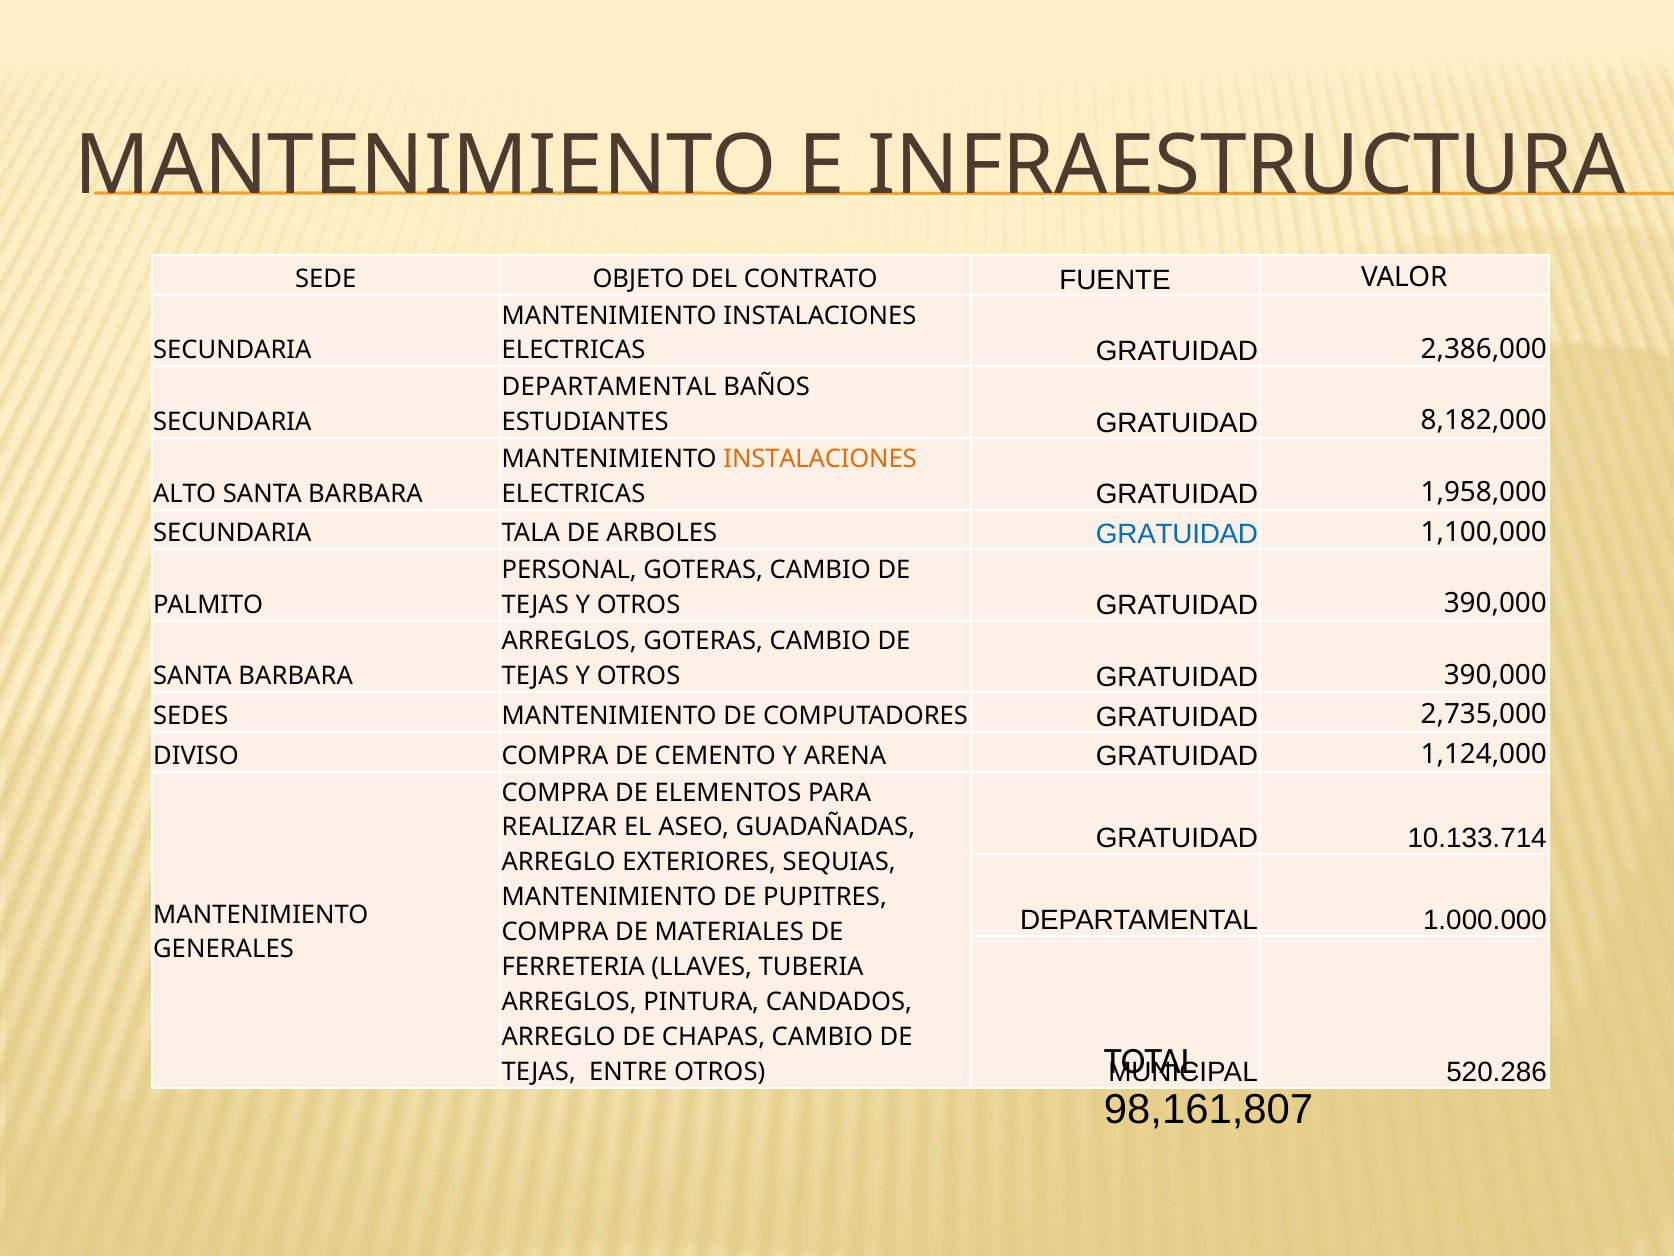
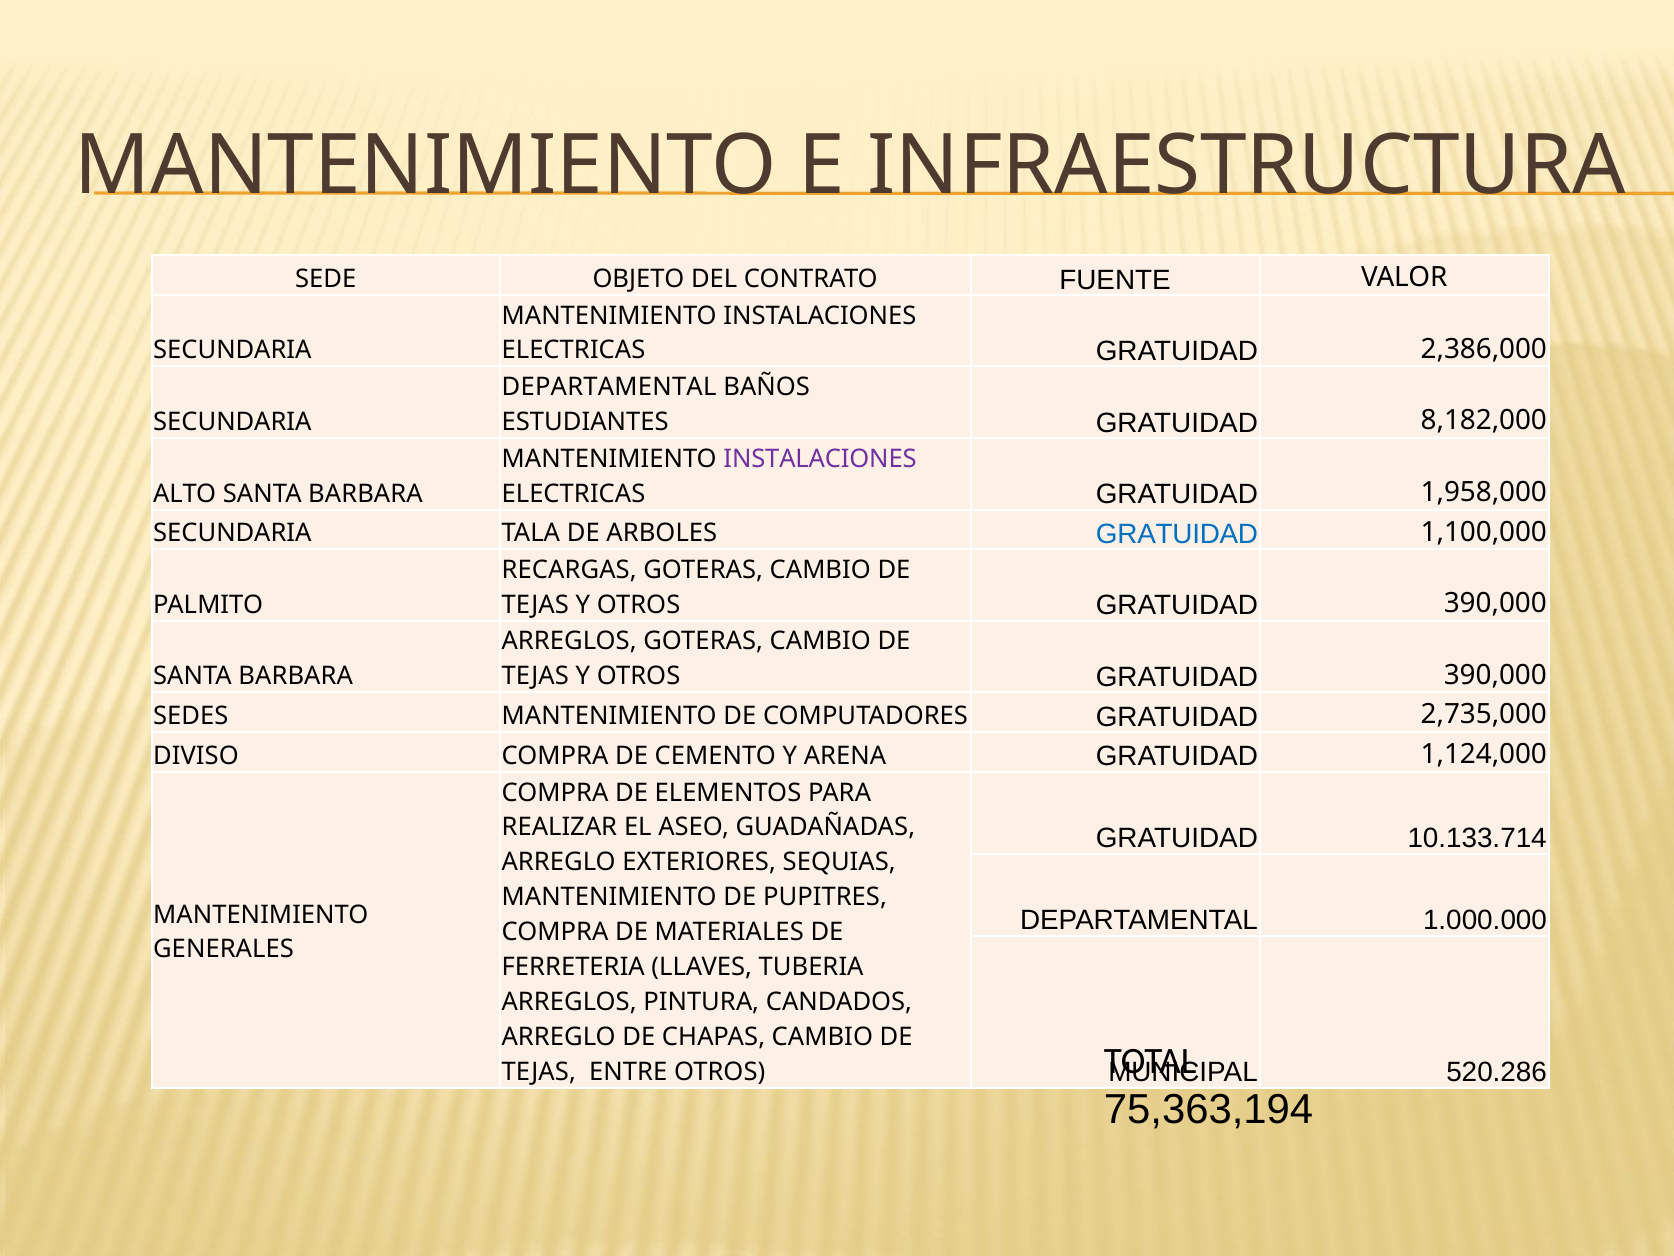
INSTALACIONES at (820, 459) colour: orange -> purple
PERSONAL: PERSONAL -> RECARGAS
98,161,807: 98,161,807 -> 75,363,194
